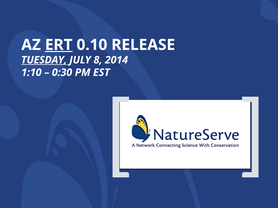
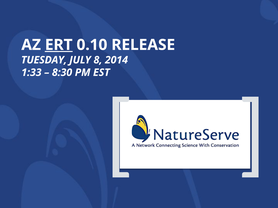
TUESDAY underline: present -> none
1:10: 1:10 -> 1:33
0:30: 0:30 -> 8:30
